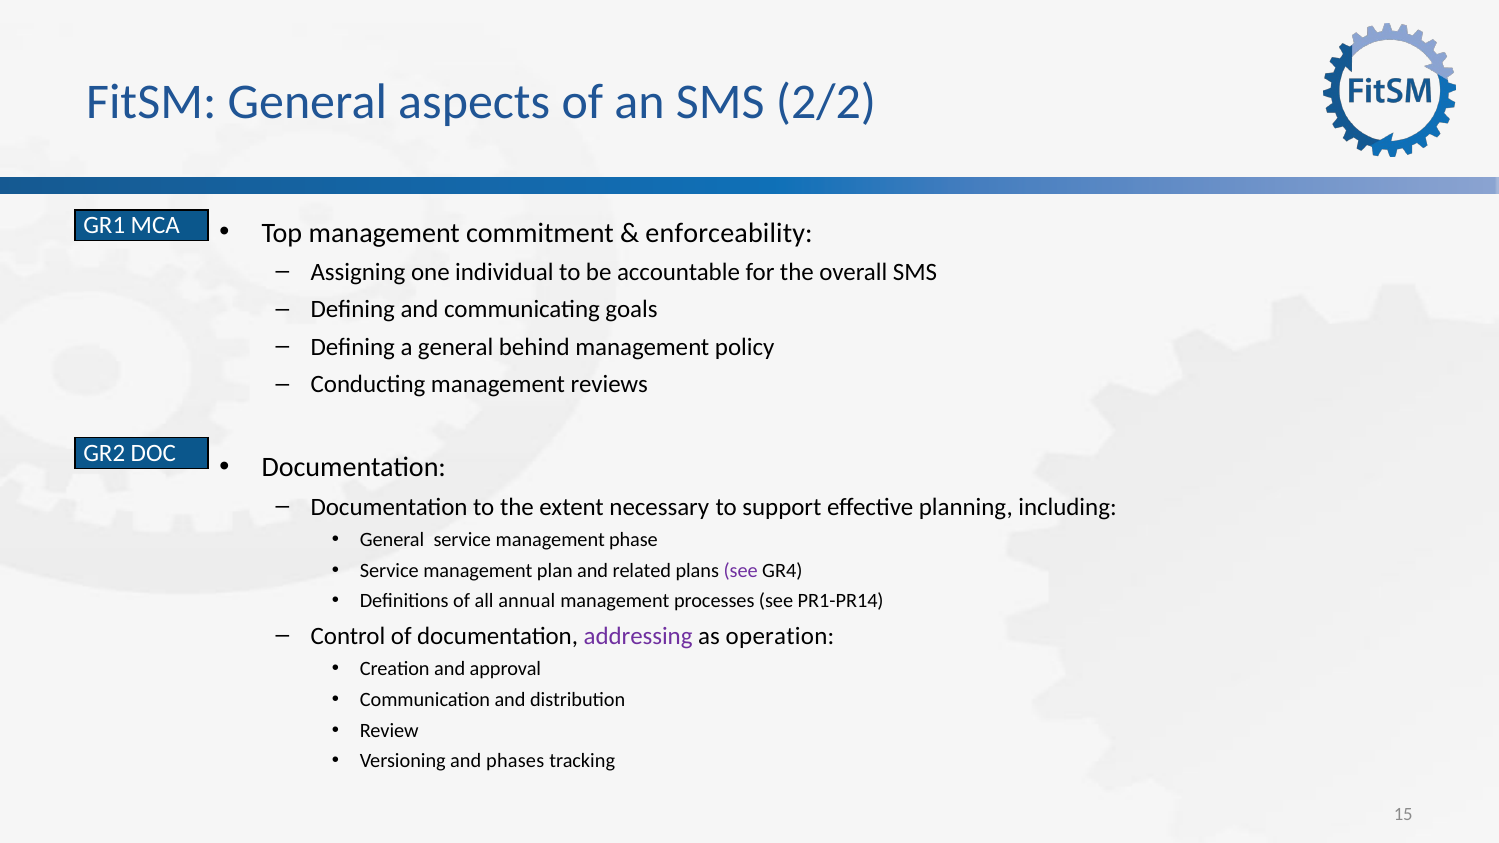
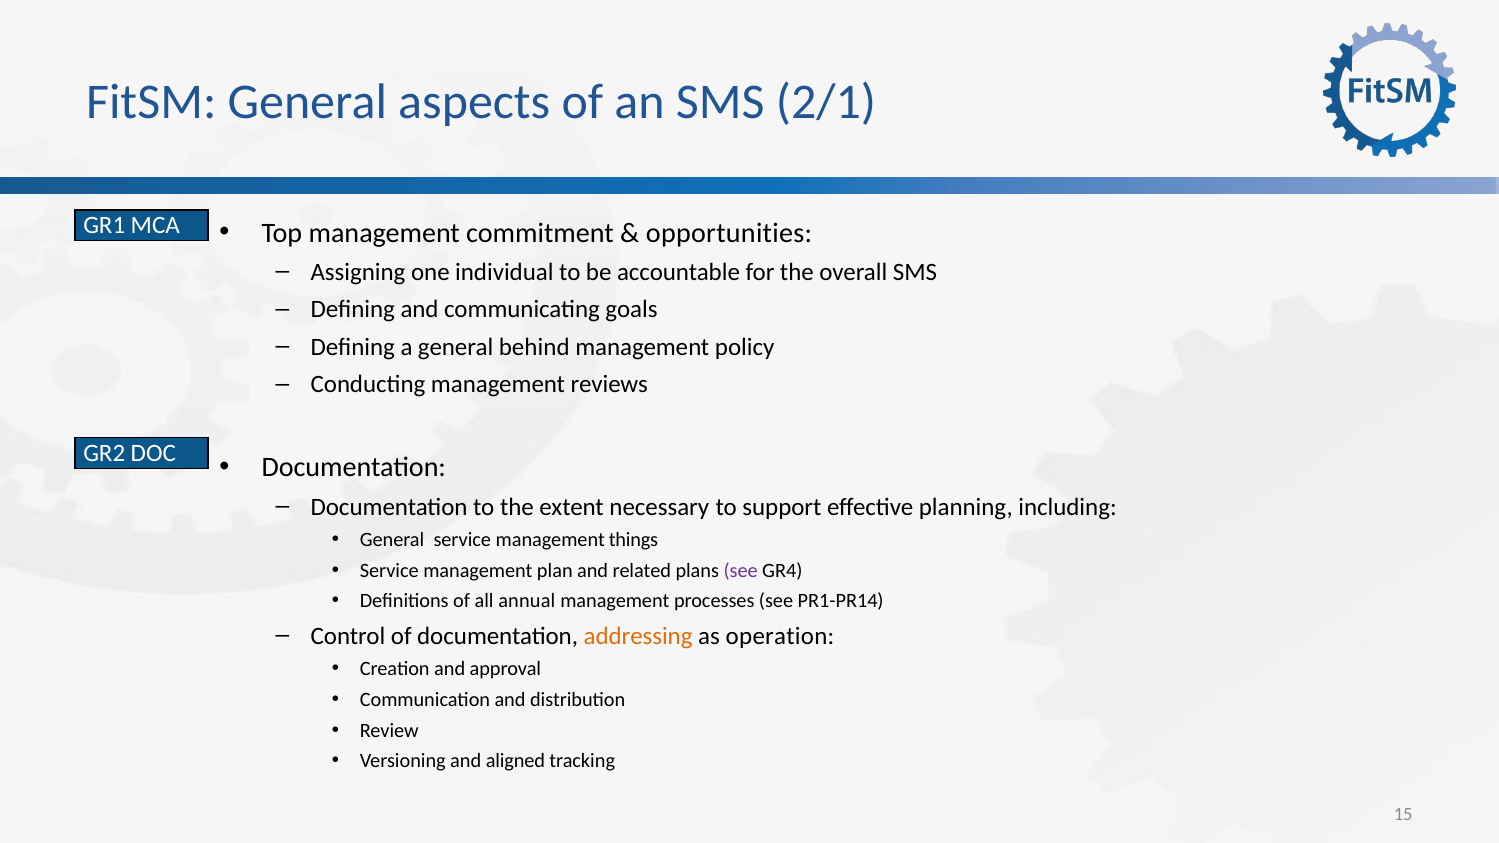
2/2: 2/2 -> 2/1
enforceability: enforceability -> opportunities
phase: phase -> things
addressing colour: purple -> orange
phases: phases -> aligned
